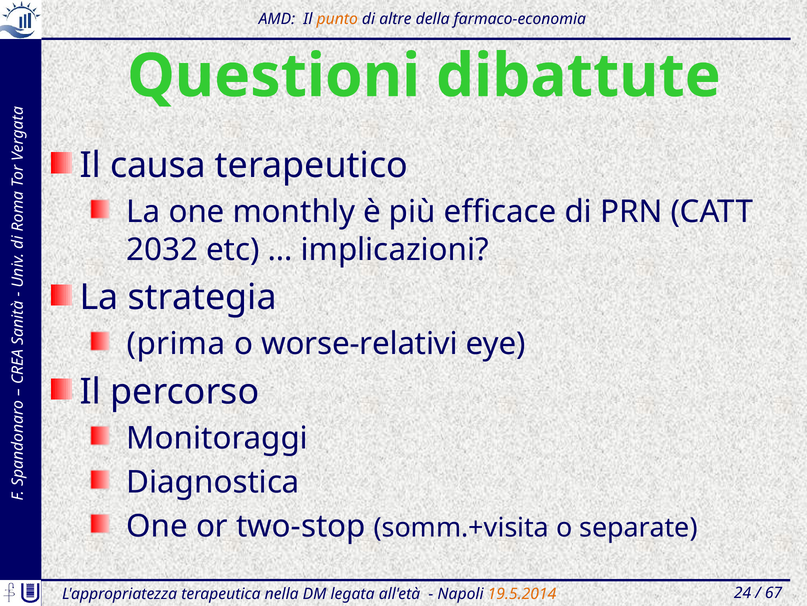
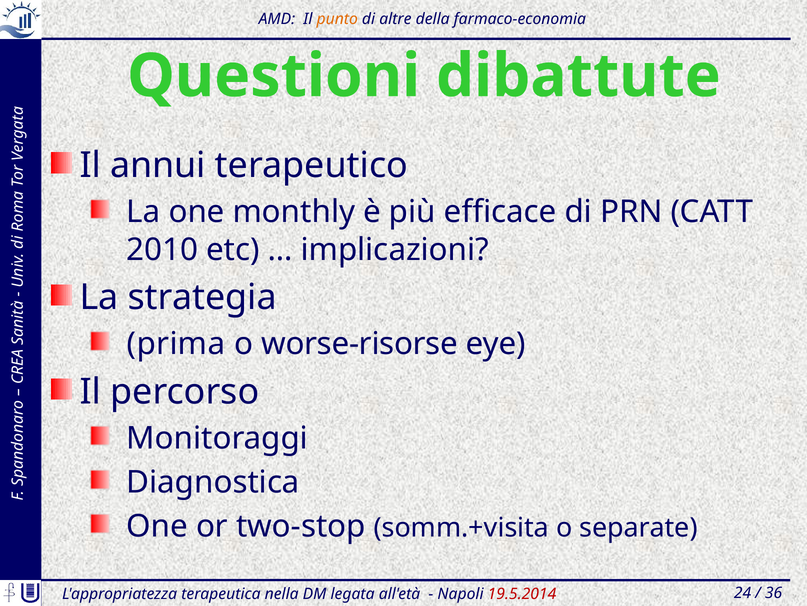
causa: causa -> annui
2032: 2032 -> 2010
worse-relativi: worse-relativi -> worse-risorse
19.5.2014 colour: orange -> red
67: 67 -> 36
